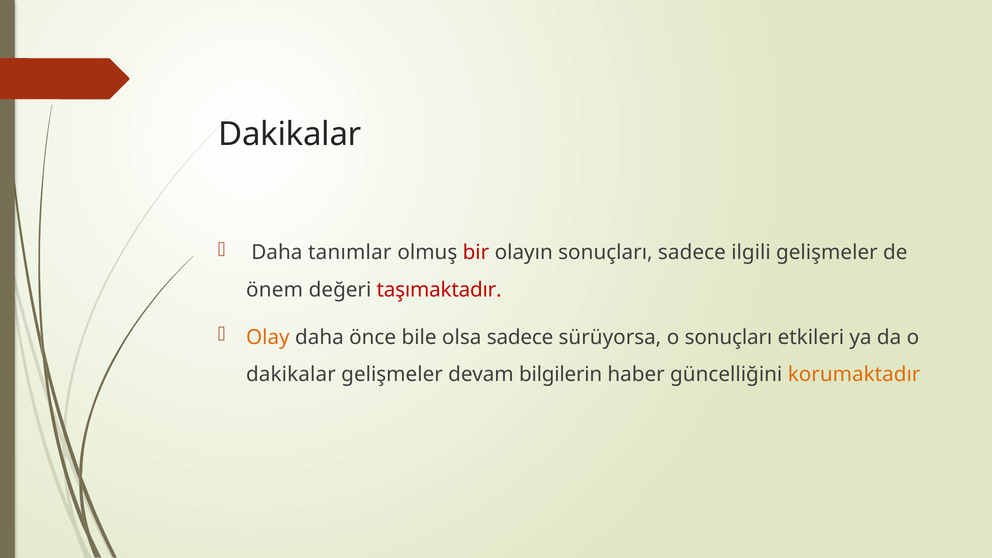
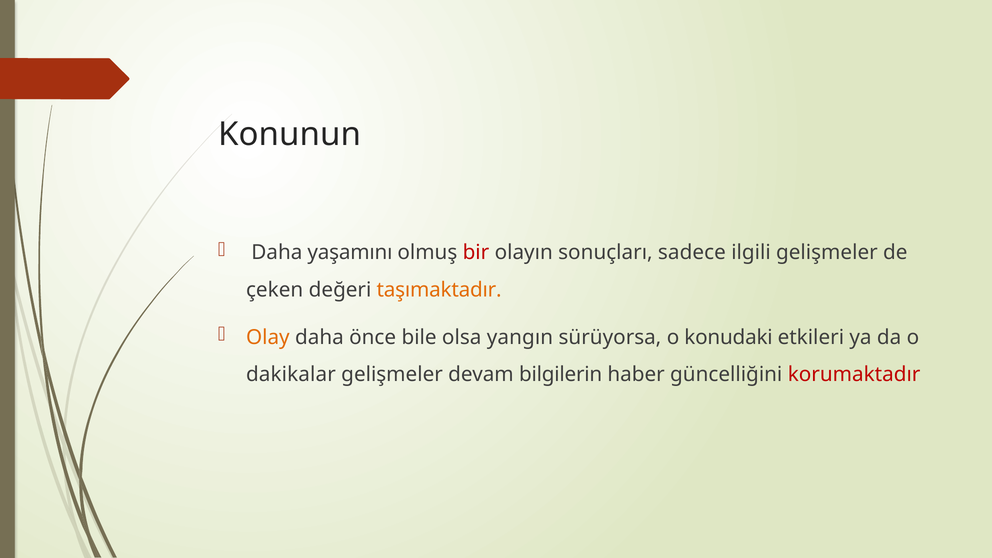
Dakikalar at (290, 134): Dakikalar -> Konunun
tanımlar: tanımlar -> yaşamını
önem: önem -> çeken
taşımaktadır colour: red -> orange
olsa sadece: sadece -> yangın
o sonuçları: sonuçları -> konudaki
korumaktadır colour: orange -> red
